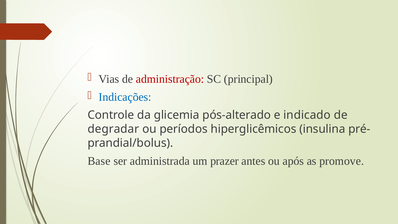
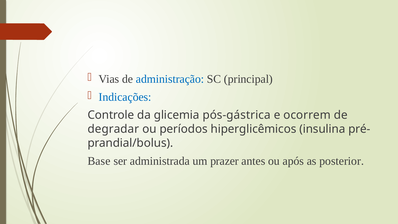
administração colour: red -> blue
pós-alterado: pós-alterado -> pós-gástrica
indicado: indicado -> ocorrem
promove: promove -> posterior
